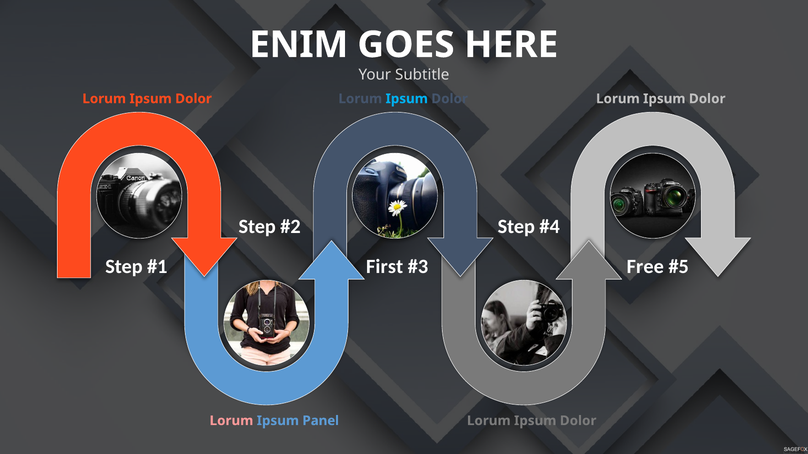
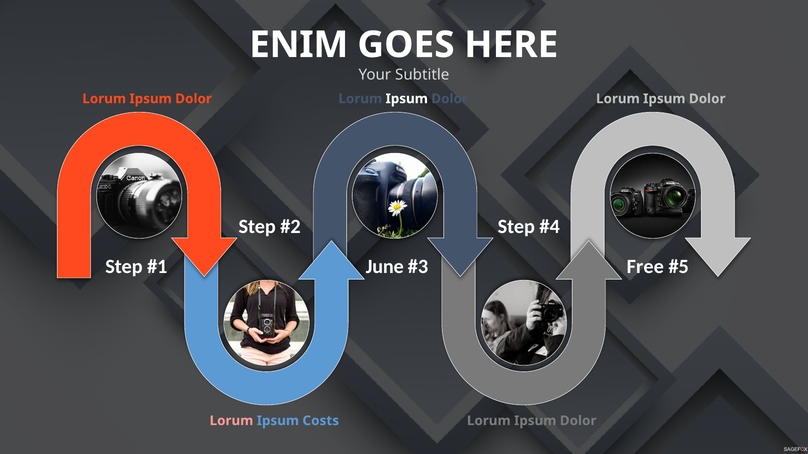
Ipsum at (407, 99) colour: light blue -> white
First: First -> June
Panel: Panel -> Costs
